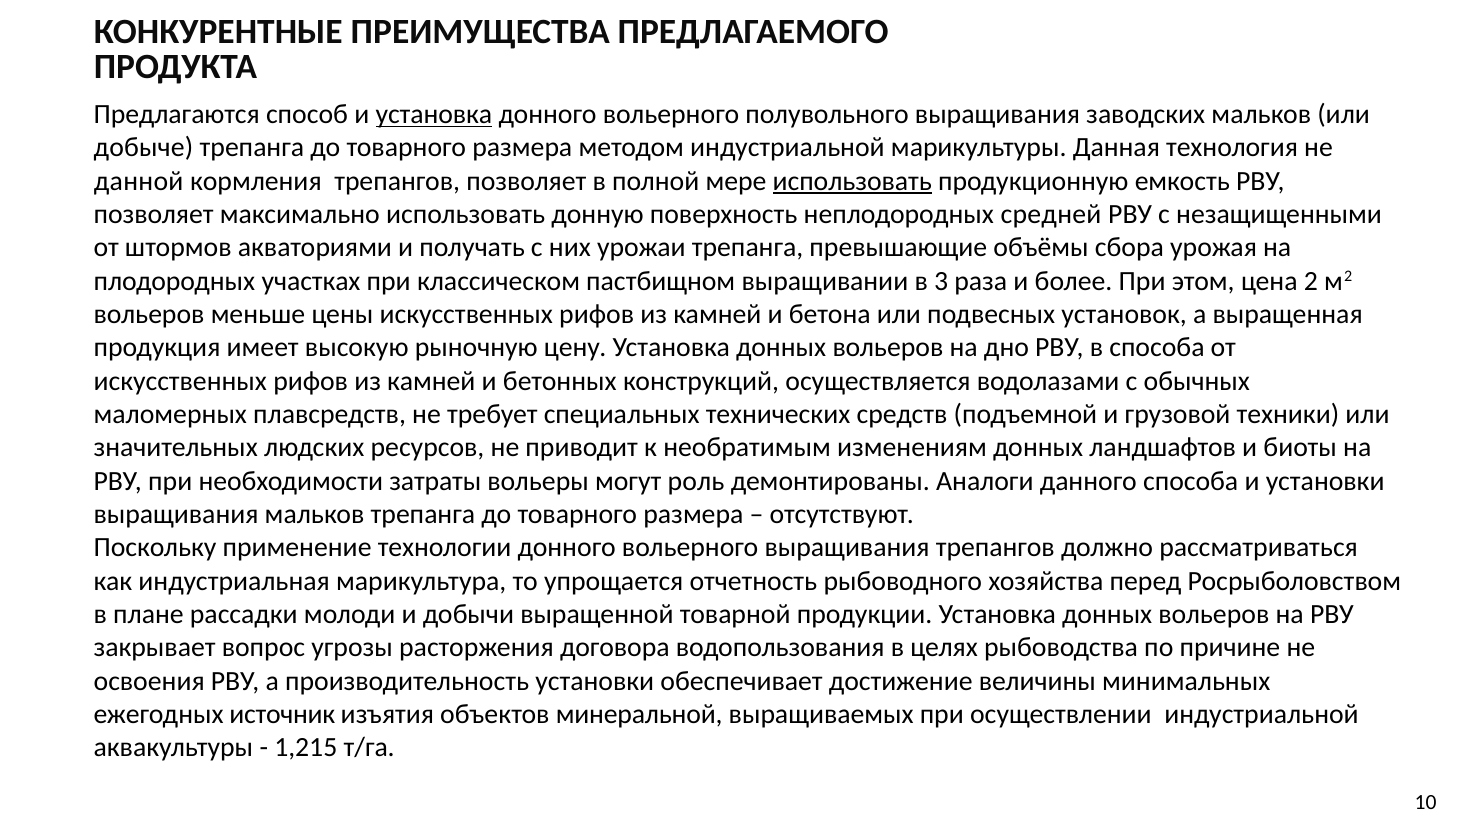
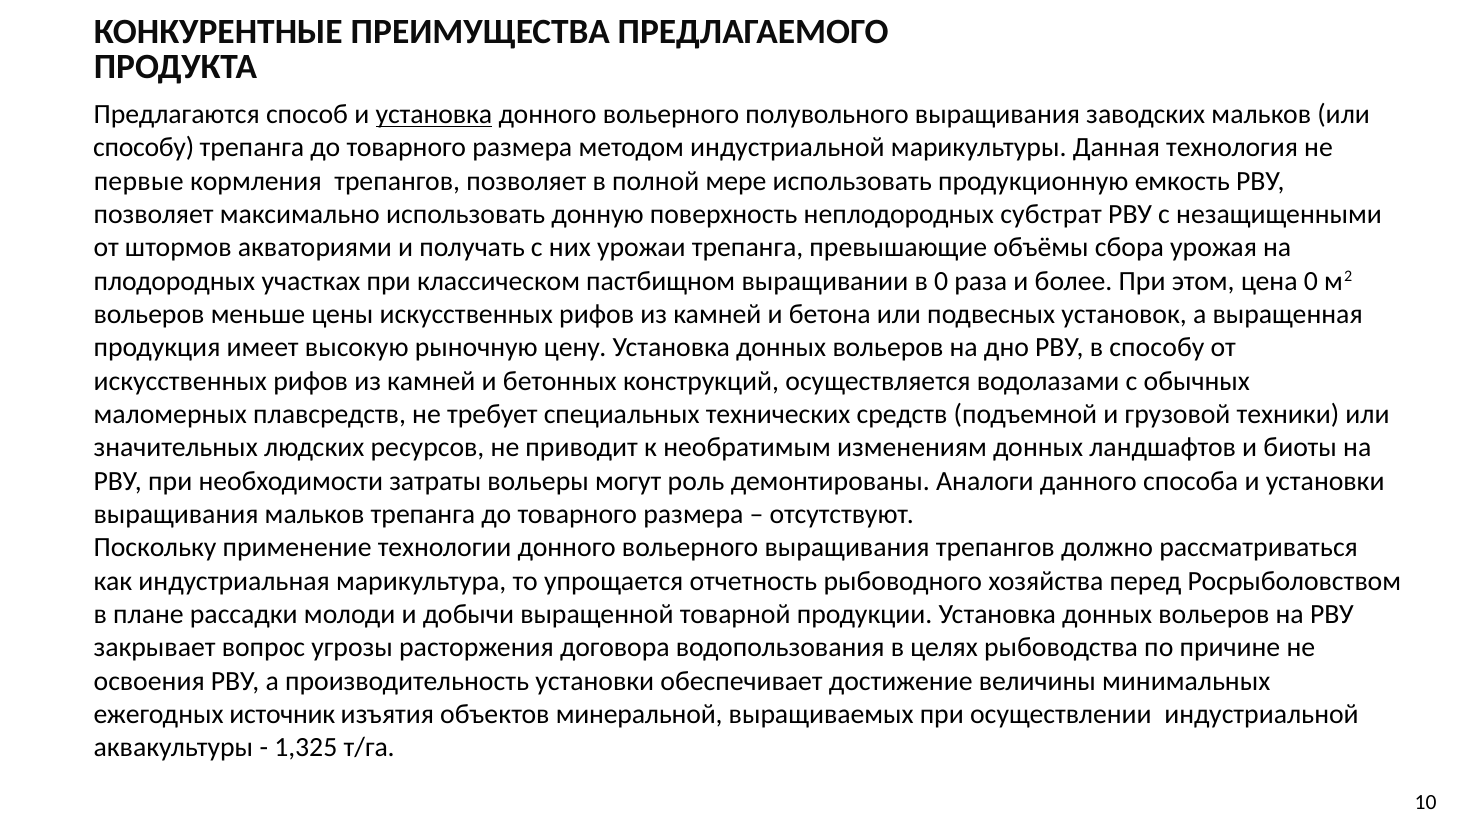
добыче at (143, 148): добыче -> способу
данной: данной -> первые
использовать at (852, 181) underline: present -> none
средней: средней -> субстрат
в 3: 3 -> 0
цена 2: 2 -> 0
в способа: способа -> способу
1,215: 1,215 -> 1,325
